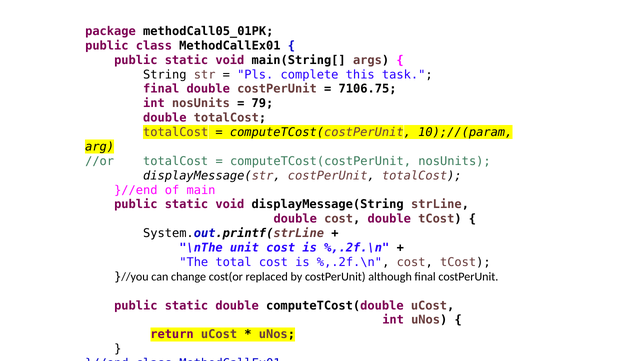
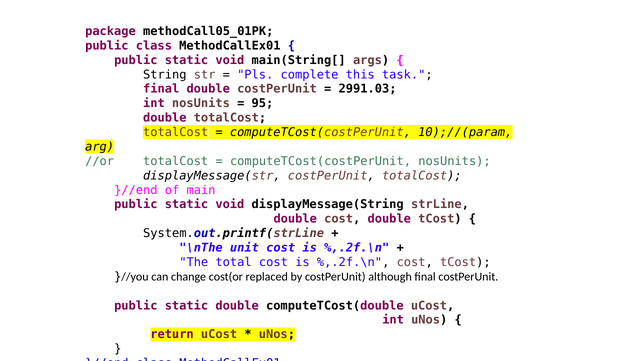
7106.75: 7106.75 -> 2991.03
79: 79 -> 95
